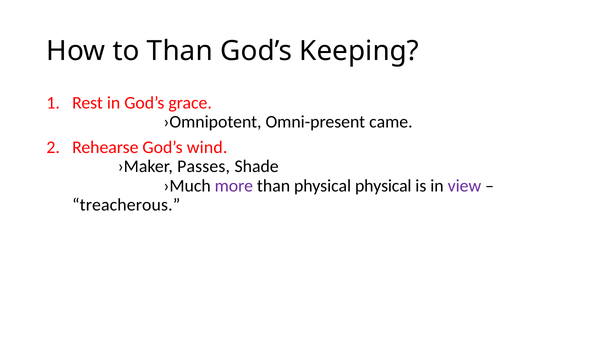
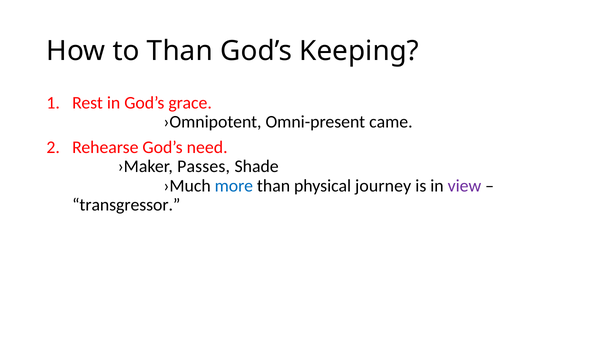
wind: wind -> need
more colour: purple -> blue
physical physical: physical -> journey
treacherous: treacherous -> transgressor
